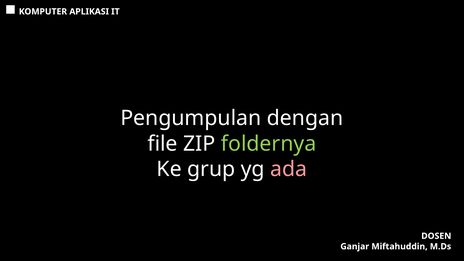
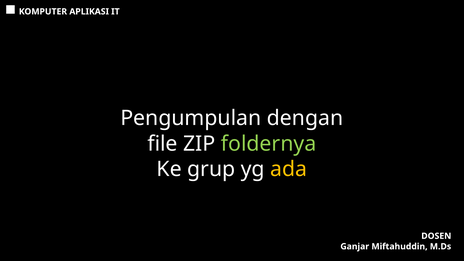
ada colour: pink -> yellow
